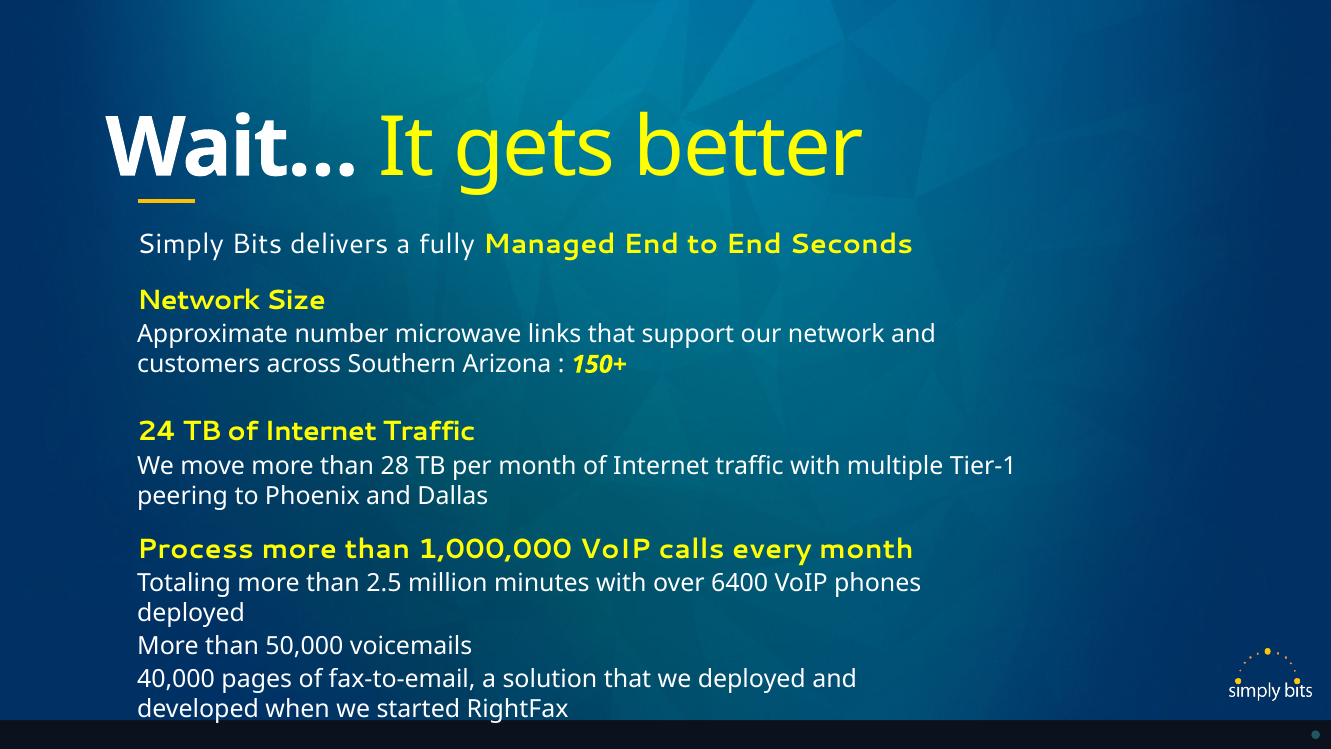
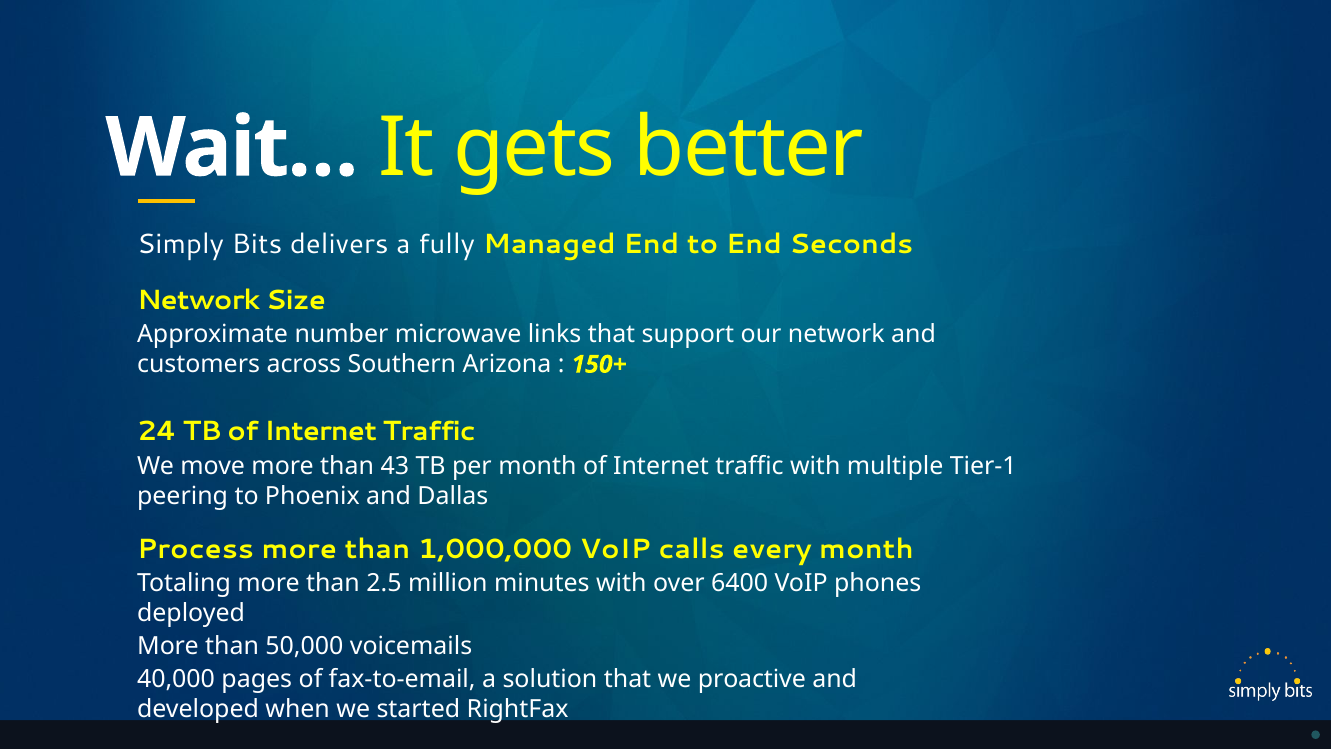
28: 28 -> 43
we deployed: deployed -> proactive
